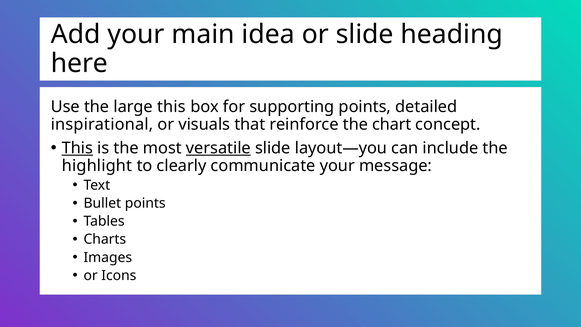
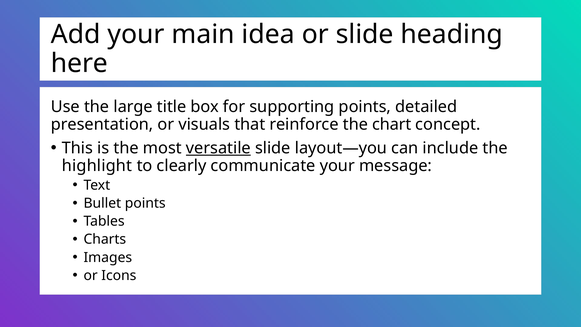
large this: this -> title
inspirational: inspirational -> presentation
This at (77, 148) underline: present -> none
